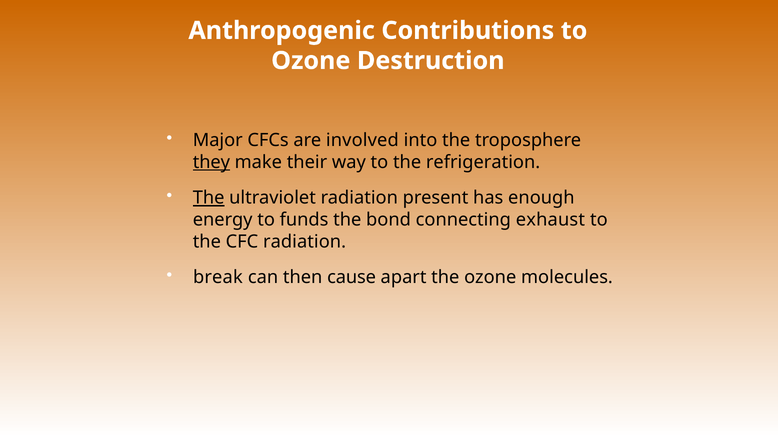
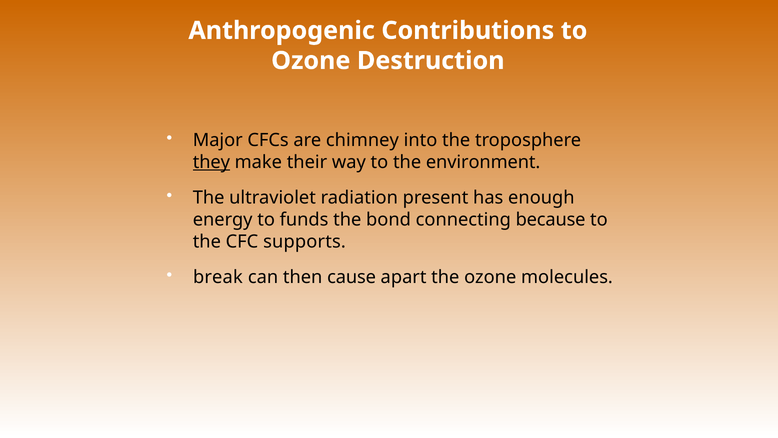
involved: involved -> chimney
refrigeration: refrigeration -> environment
The at (209, 198) underline: present -> none
exhaust: exhaust -> because
CFC radiation: radiation -> supports
